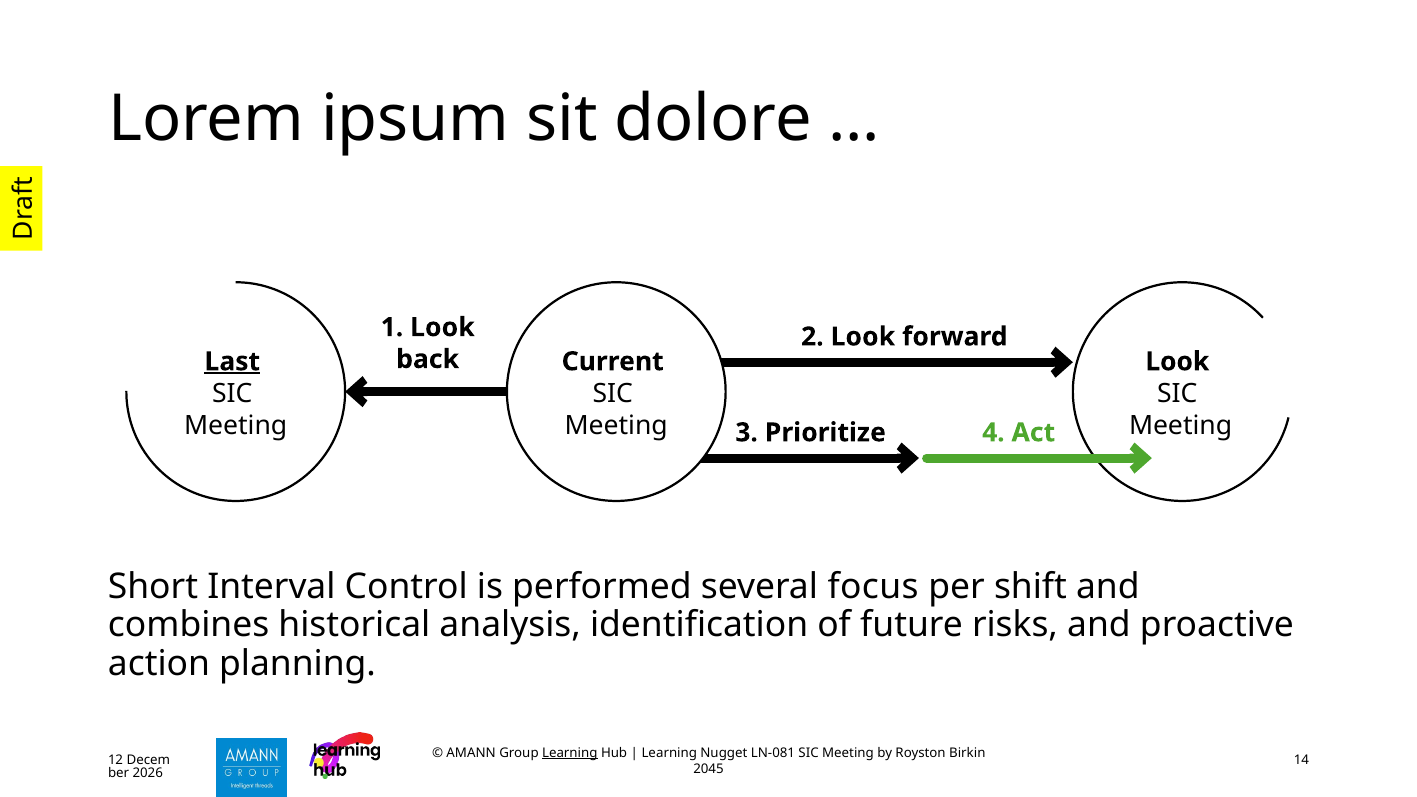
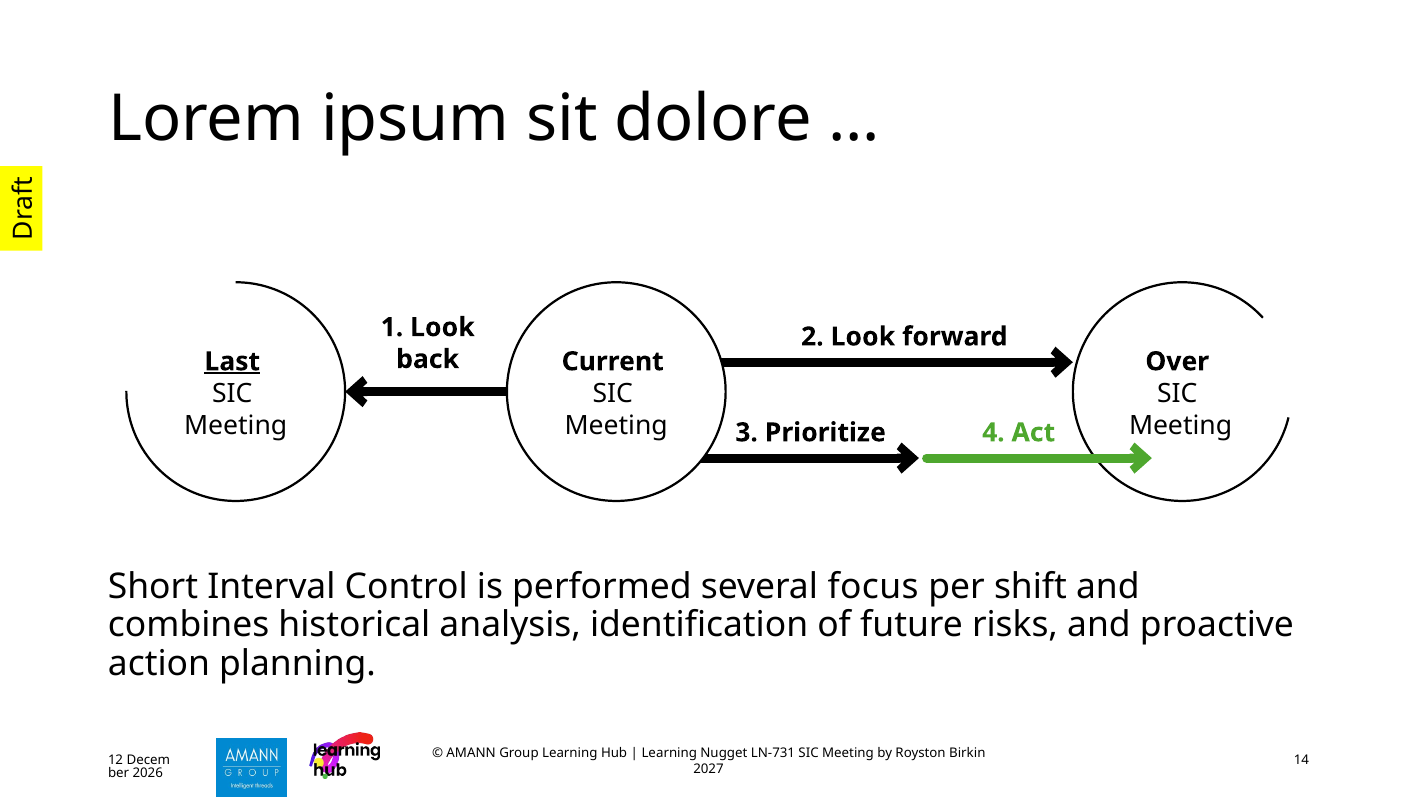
Look at (1177, 362): Look -> Over
Learning at (570, 753) underline: present -> none
LN-081: LN-081 -> LN-731
2045: 2045 -> 2027
